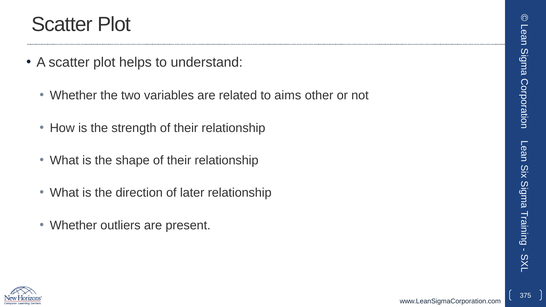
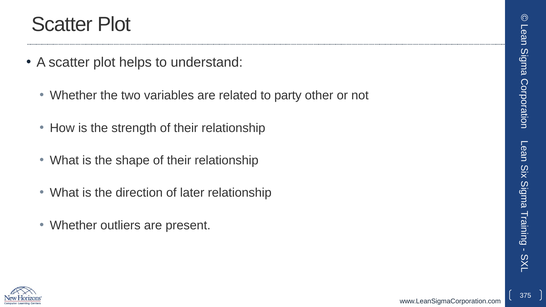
aims: aims -> party
